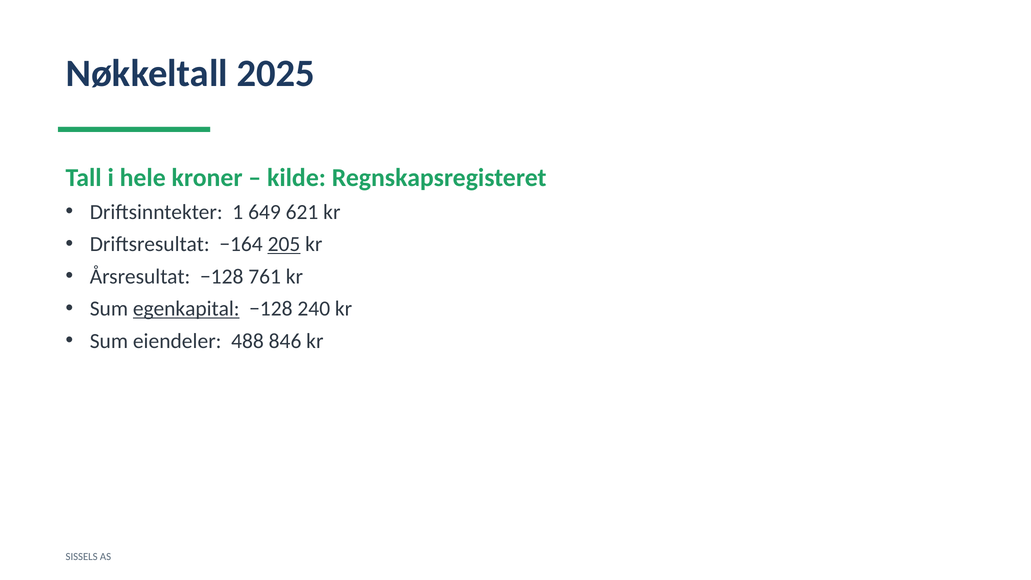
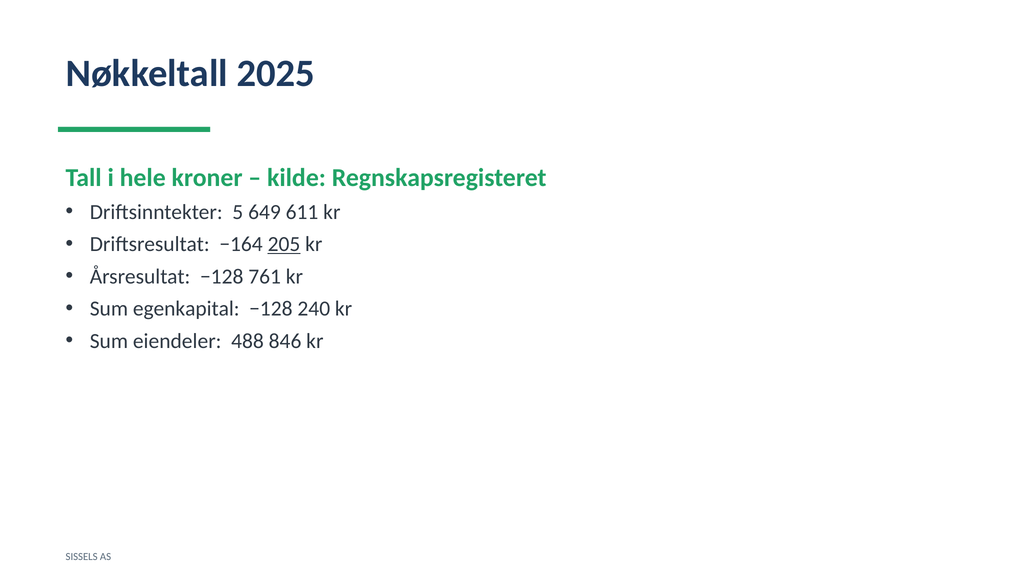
1: 1 -> 5
621: 621 -> 611
egenkapital underline: present -> none
